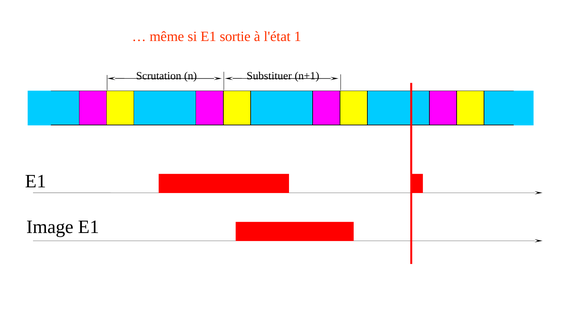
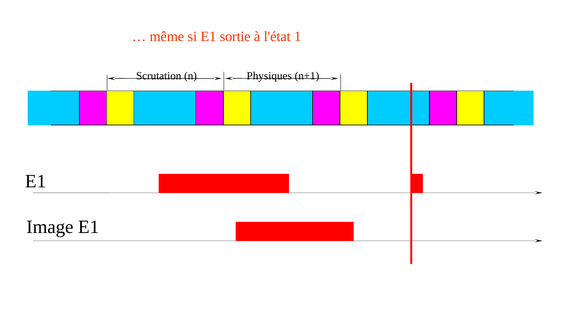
Substituer: Substituer -> Physiques
